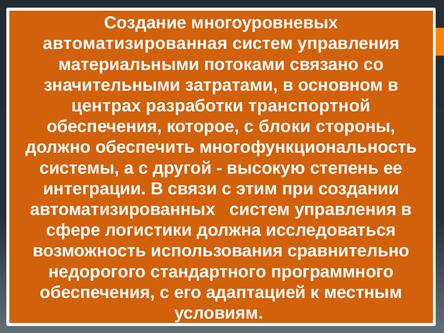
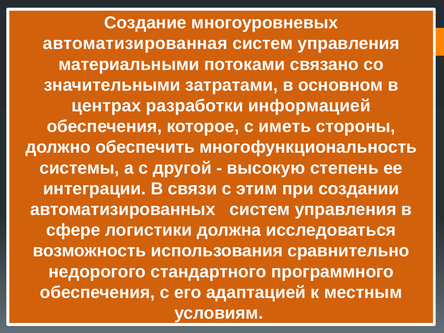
транспортной: транспортной -> информацией
блоки: блоки -> иметь
